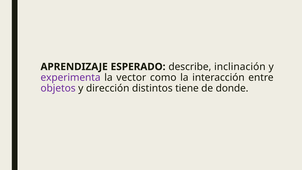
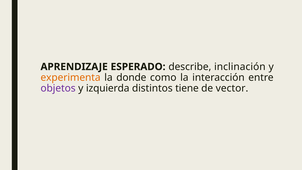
experimenta colour: purple -> orange
vector: vector -> donde
dirección: dirección -> izquierda
donde: donde -> vector
